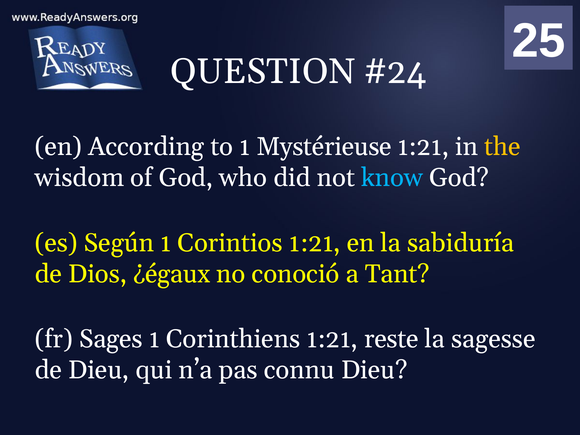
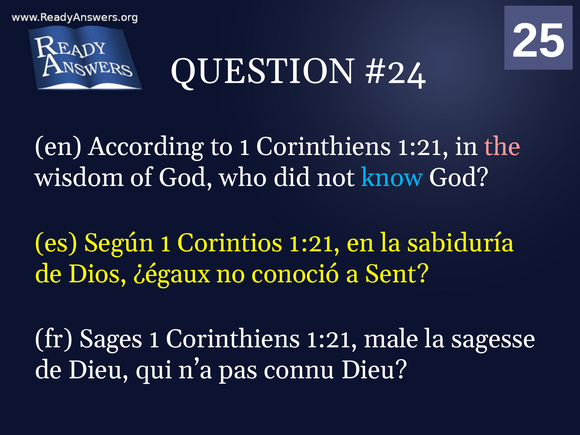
to 1 Mystérieuse: Mystérieuse -> Corinthiens
the colour: yellow -> pink
Tant: Tant -> Sent
reste: reste -> male
